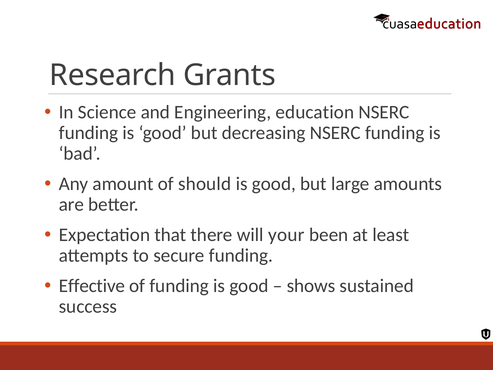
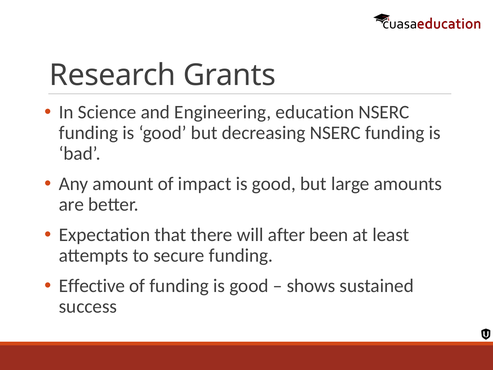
should: should -> impact
your: your -> after
